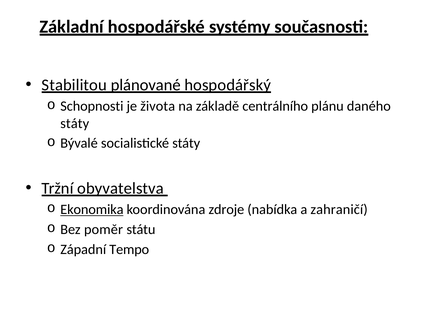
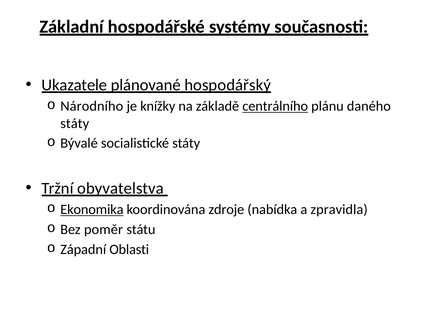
Stabilitou: Stabilitou -> Ukazatele
Schopnosti: Schopnosti -> Národního
života: života -> knížky
centrálního underline: none -> present
zahraničí: zahraničí -> zpravidla
Tempo: Tempo -> Oblasti
